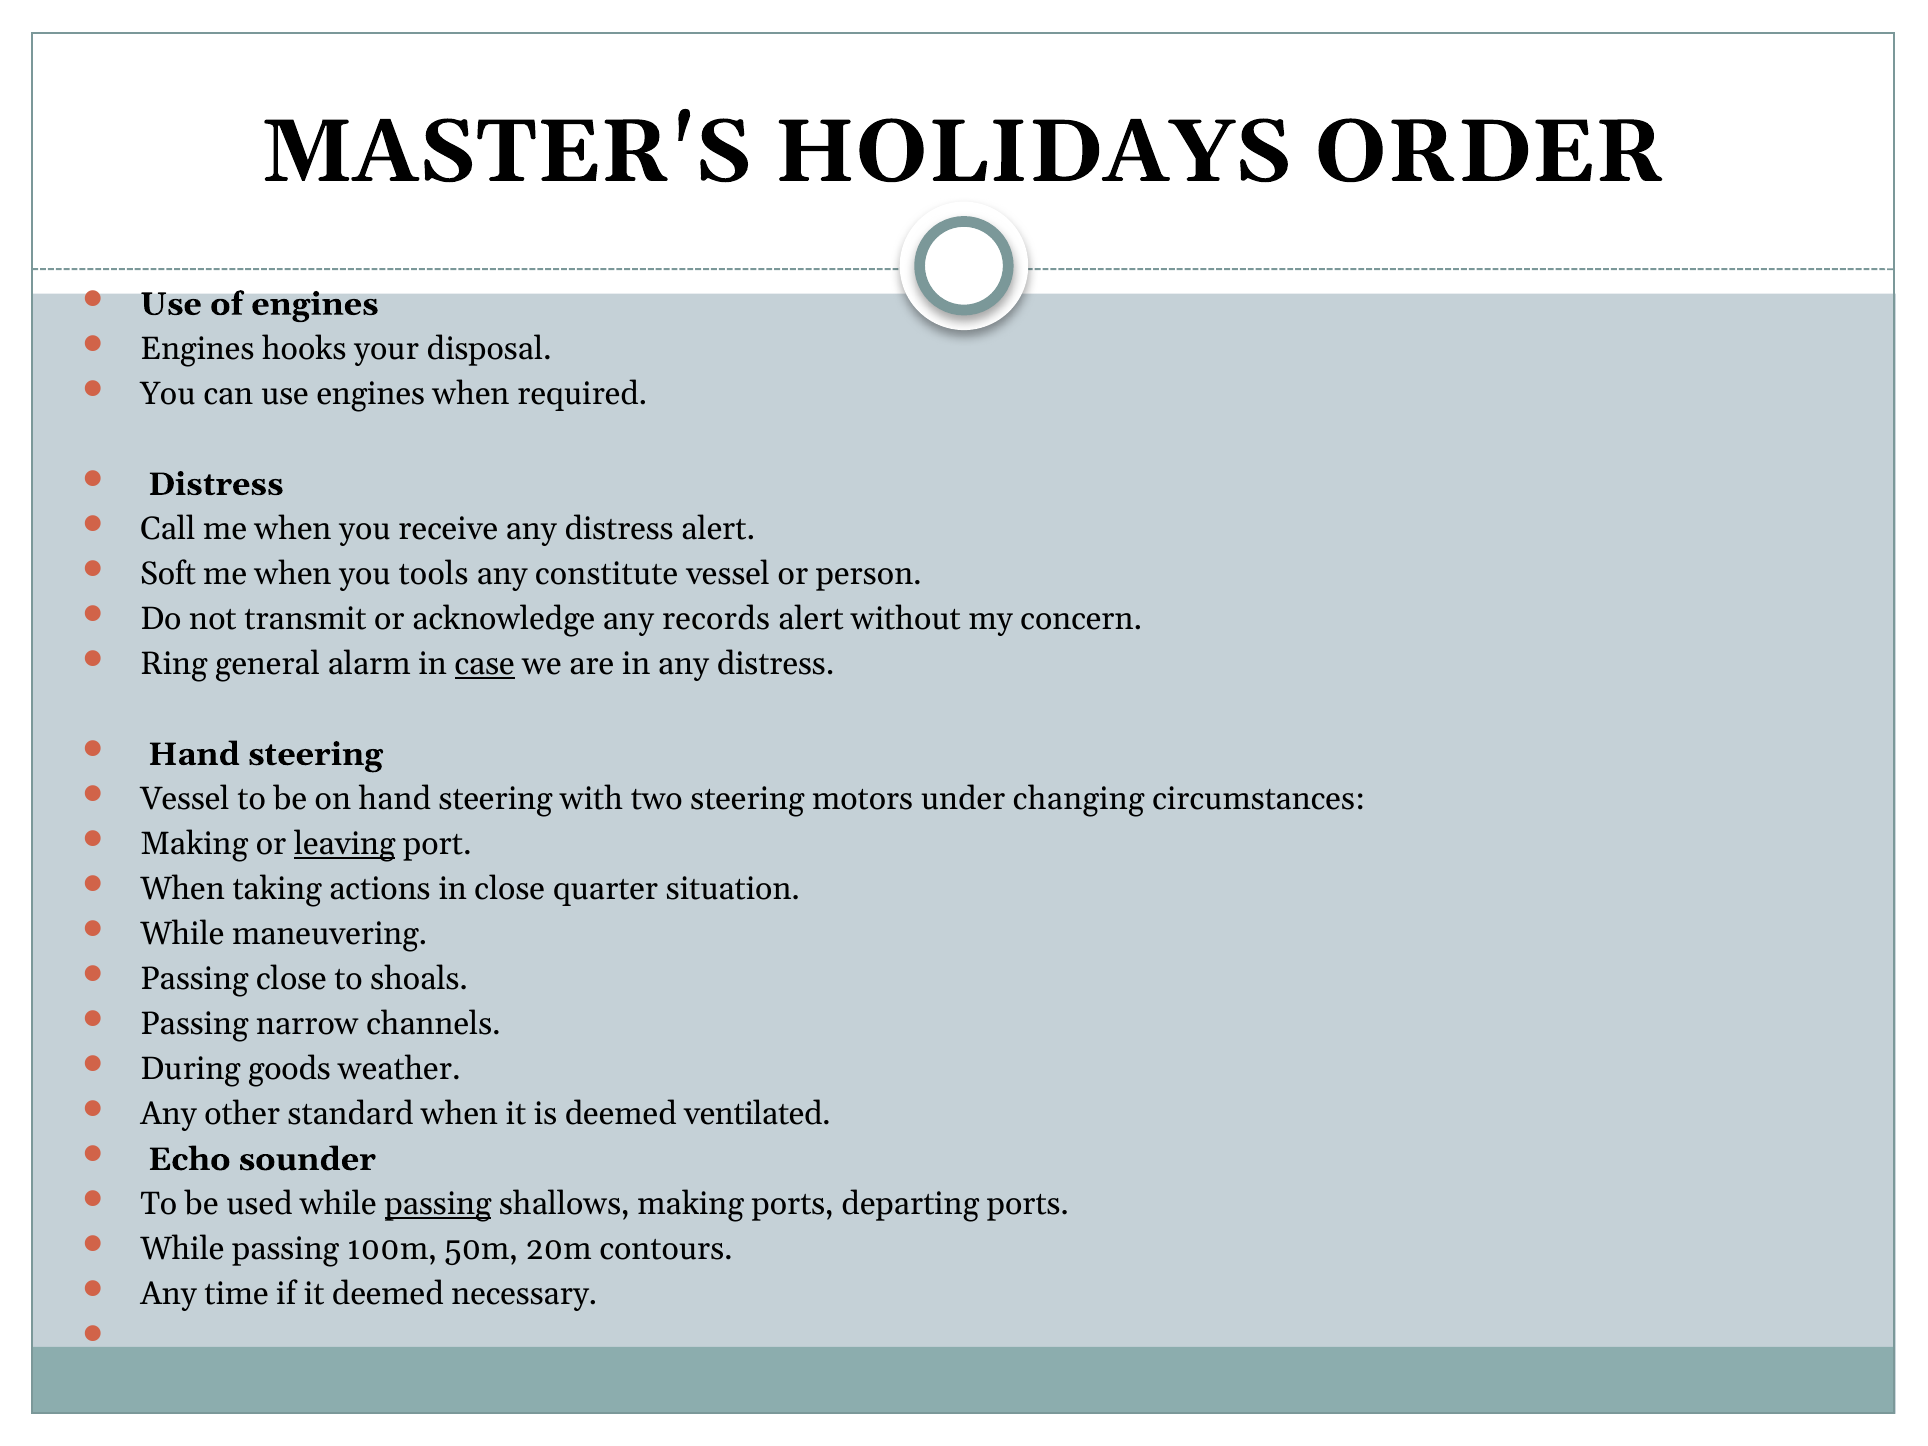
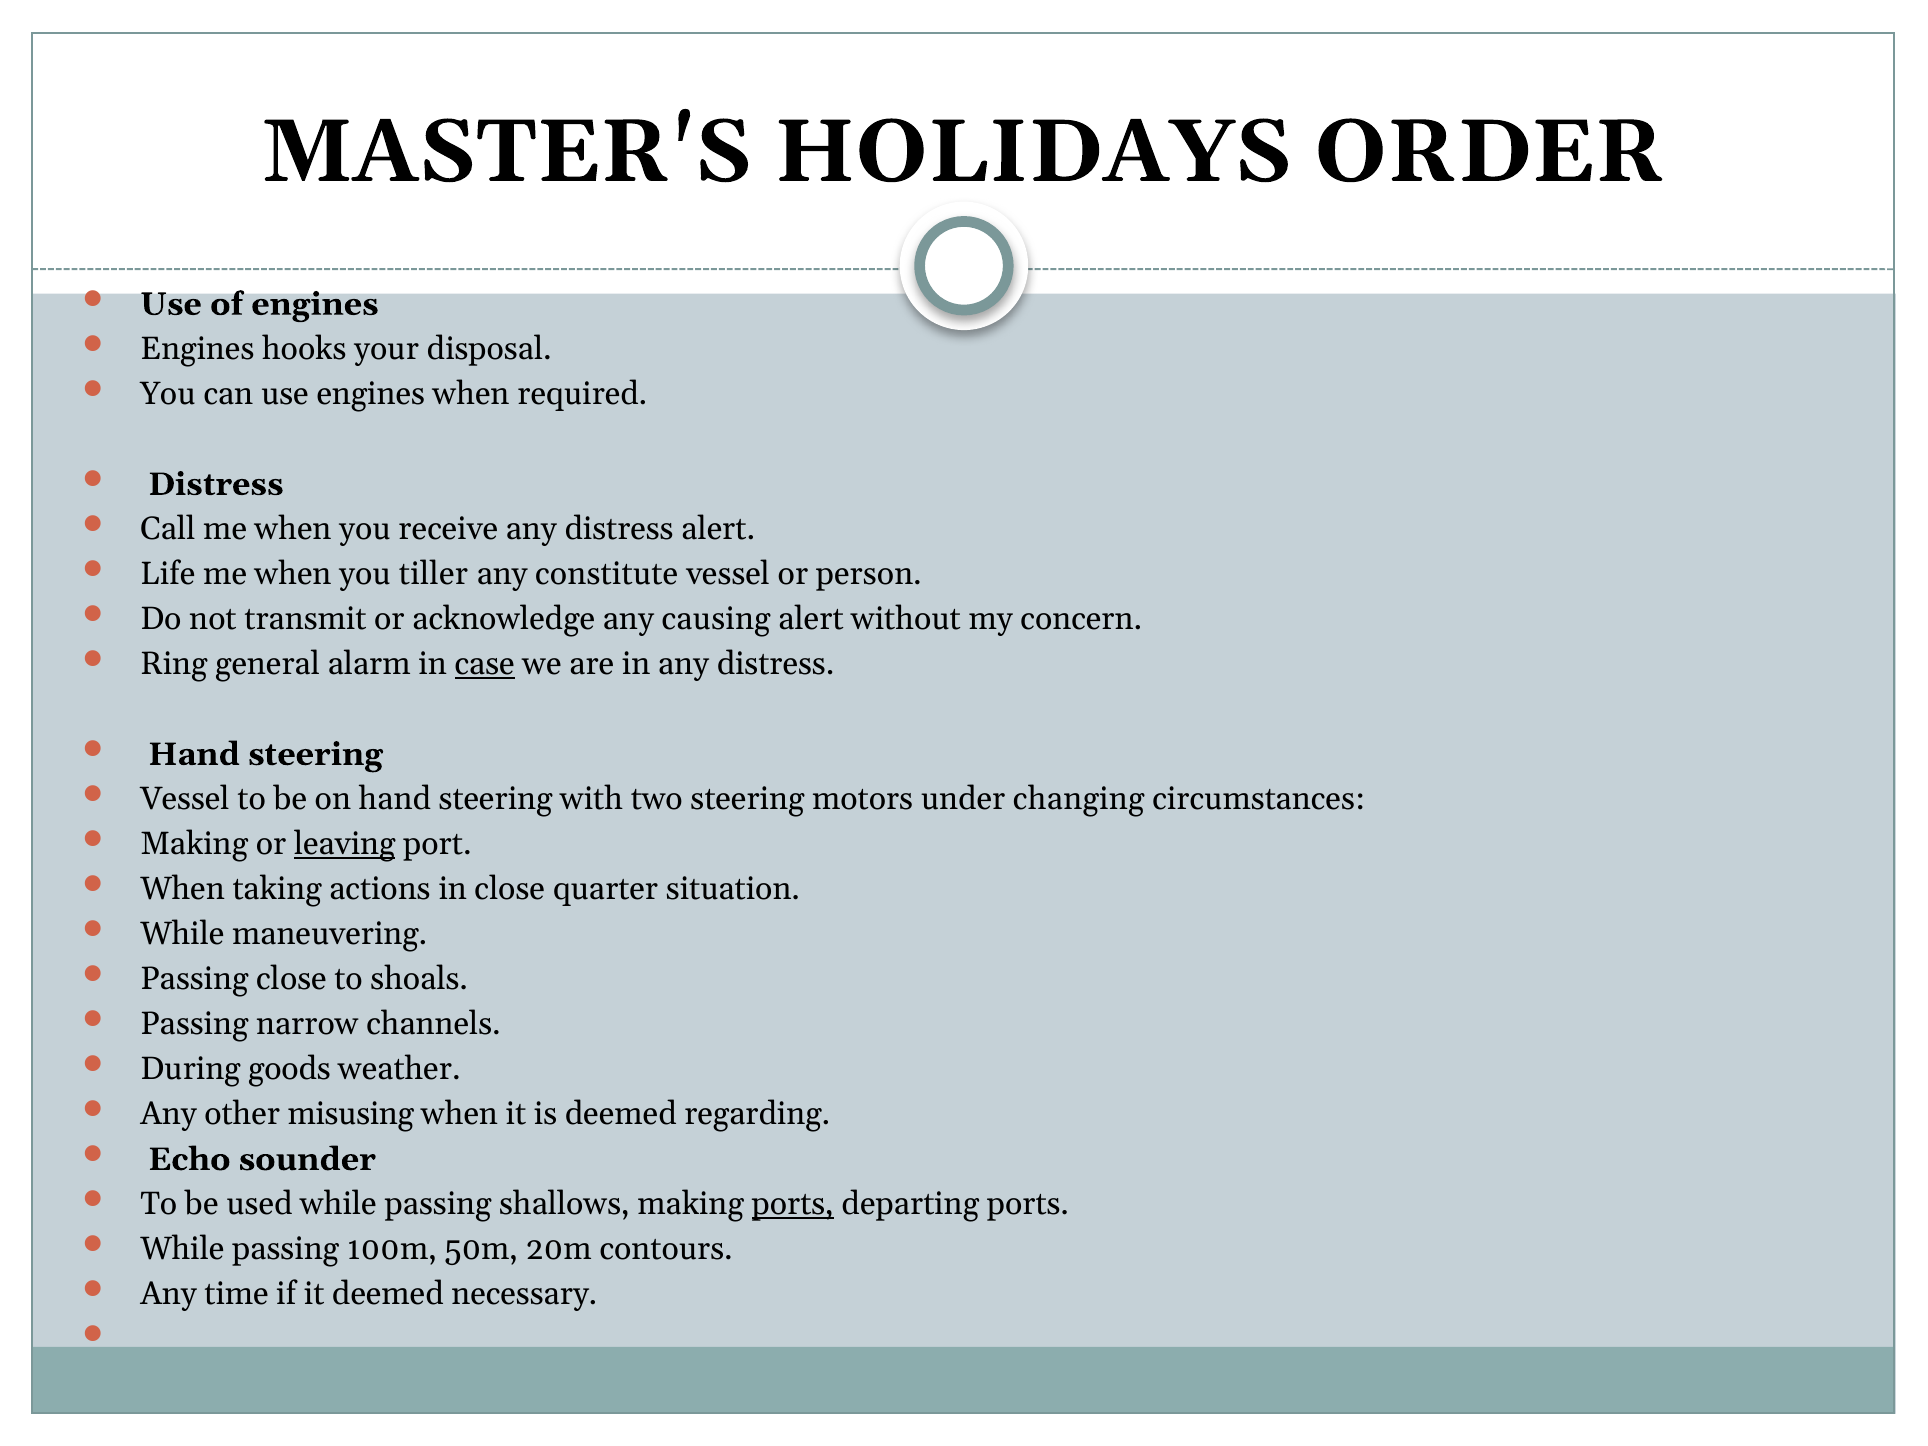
Soft: Soft -> Life
tools: tools -> tiller
records: records -> causing
standard: standard -> misusing
ventilated: ventilated -> regarding
passing at (438, 1204) underline: present -> none
ports at (793, 1204) underline: none -> present
